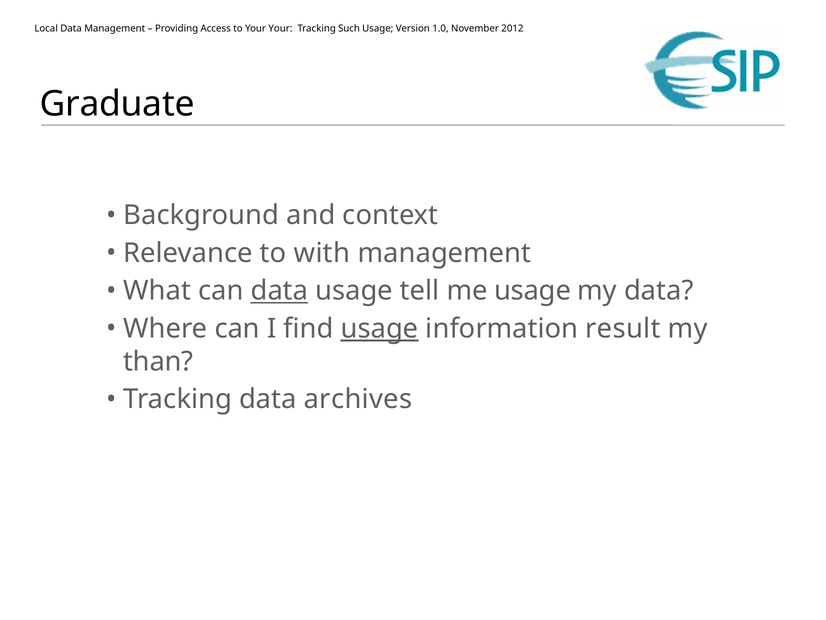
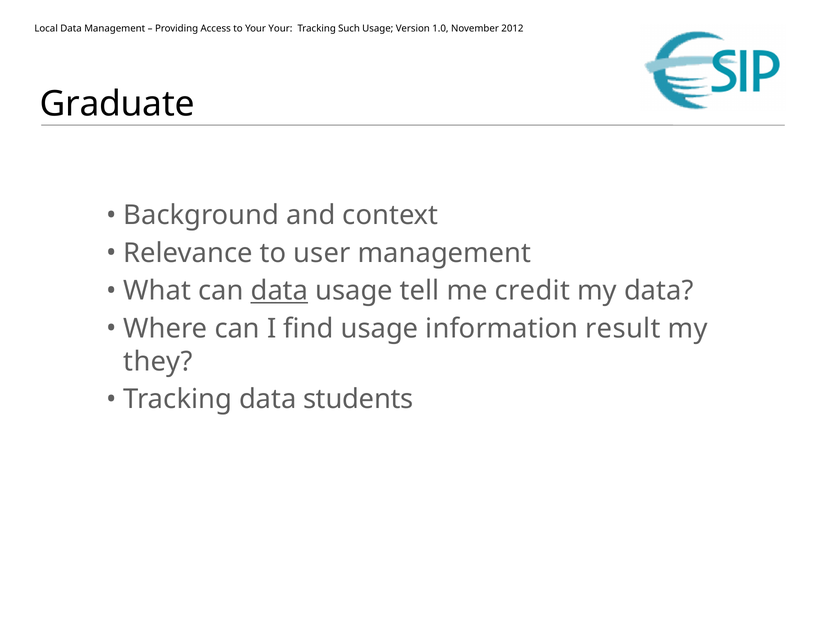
with: with -> user
me usage: usage -> credit
usage at (380, 328) underline: present -> none
than: than -> they
archives: archives -> students
